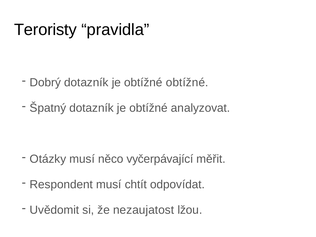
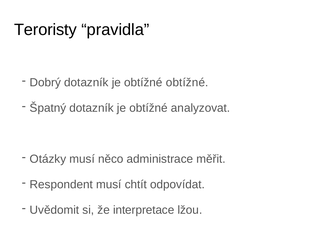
vyčerpávající: vyčerpávající -> administrace
nezaujatost: nezaujatost -> interpretace
